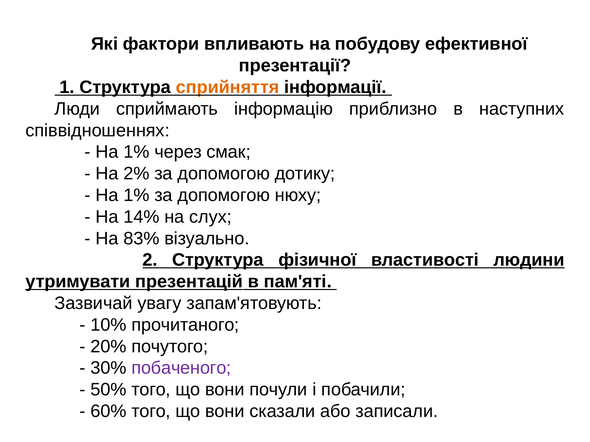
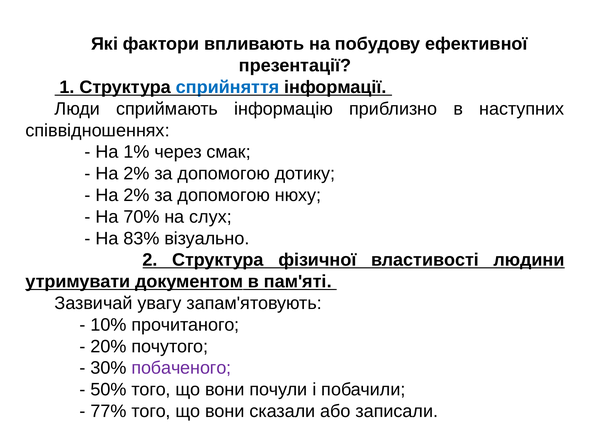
сприйняття colour: orange -> blue
1% at (136, 195): 1% -> 2%
14%: 14% -> 70%
презентацій: презентацій -> документом
60%: 60% -> 77%
